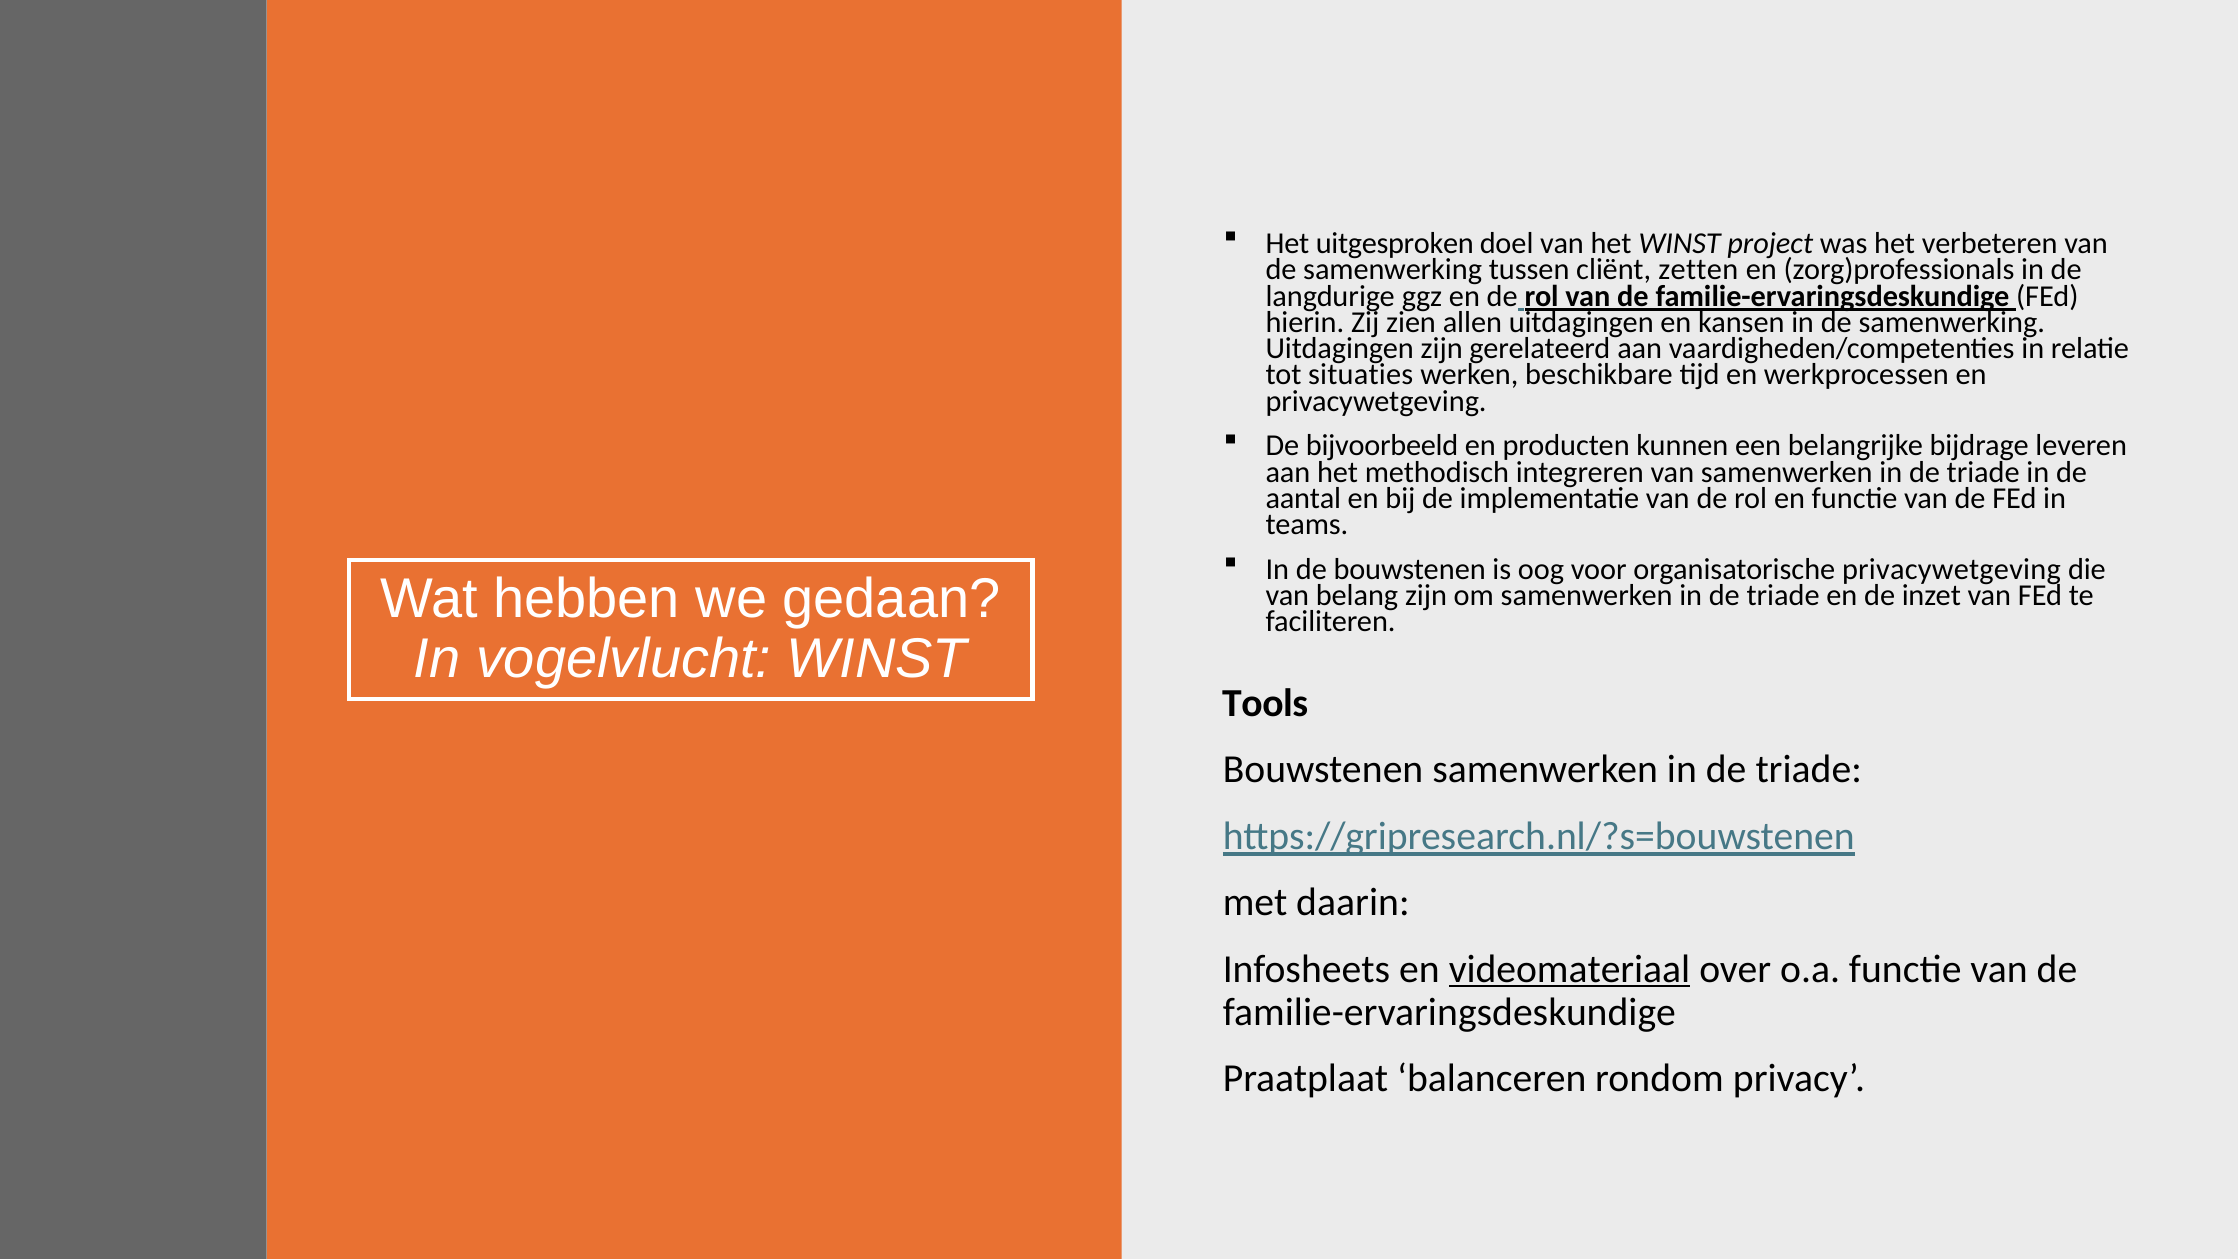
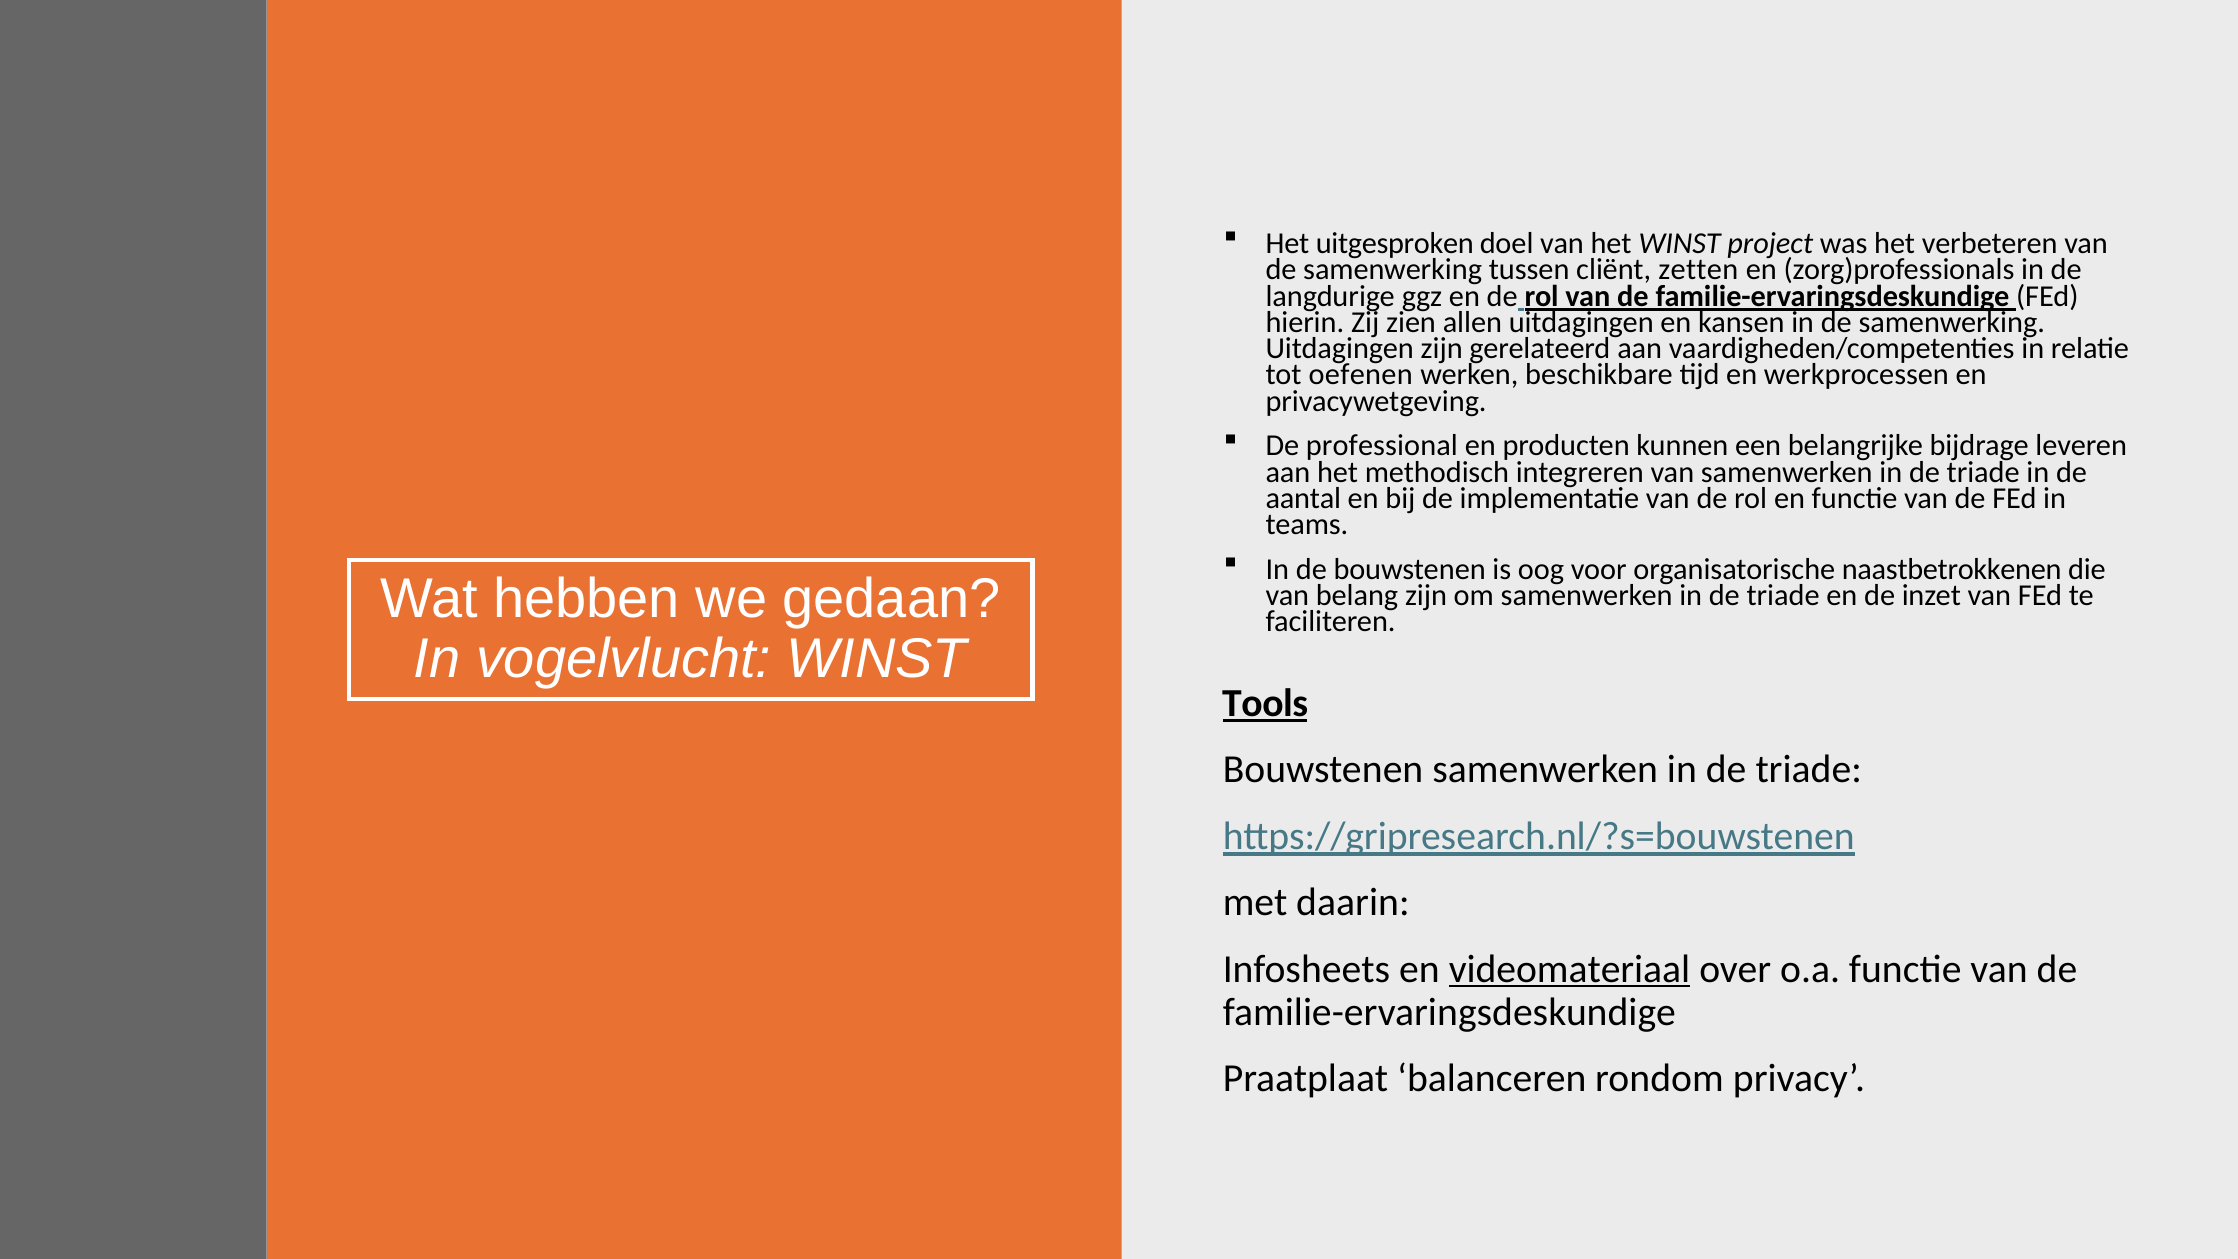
situaties: situaties -> oefenen
bijvoorbeeld: bijvoorbeeld -> professional
organisatorische privacywetgeving: privacywetgeving -> naastbetrokkenen
Tools underline: none -> present
